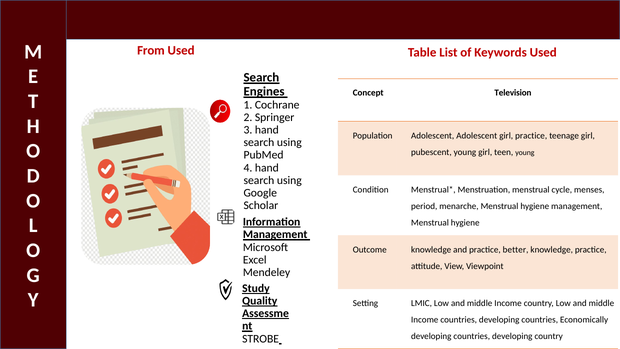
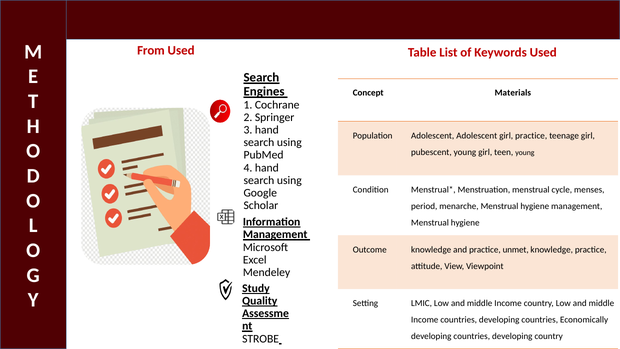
Television: Television -> Materials
better: better -> unmet
